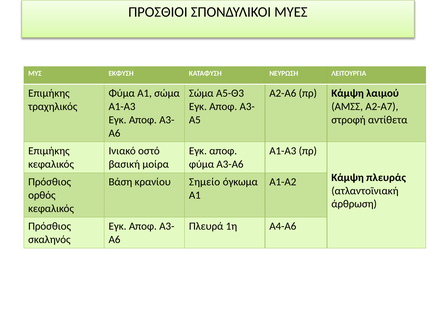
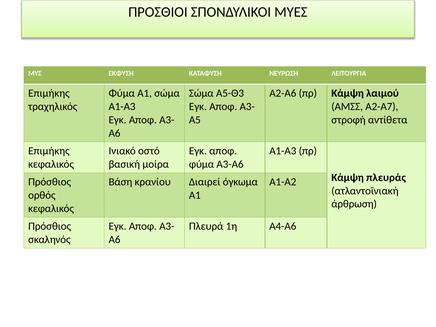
Σημείο: Σημείο -> Διαιρεί
